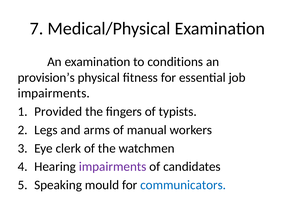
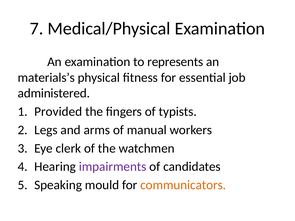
conditions: conditions -> represents
provision’s: provision’s -> materials’s
impairments at (54, 93): impairments -> administered
communicators colour: blue -> orange
